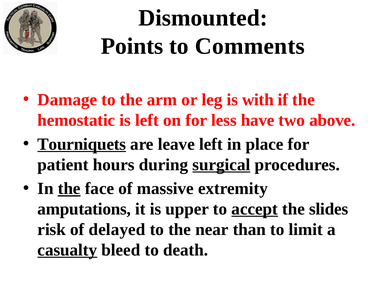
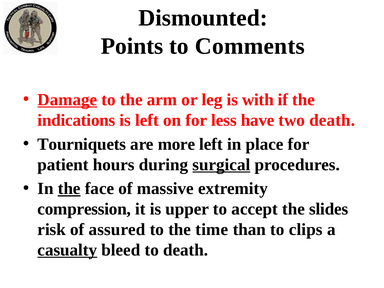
Damage underline: none -> present
hemostatic: hemostatic -> indications
two above: above -> death
Tourniquets underline: present -> none
leave: leave -> more
amputations: amputations -> compression
accept underline: present -> none
delayed: delayed -> assured
near: near -> time
limit: limit -> clips
